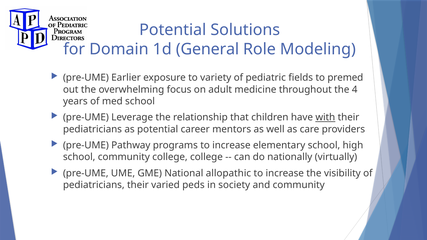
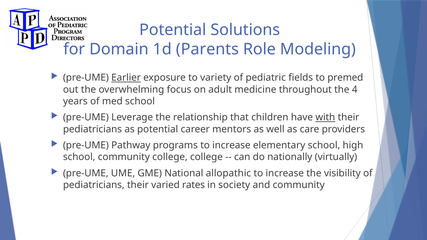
General: General -> Parents
Earlier underline: none -> present
peds: peds -> rates
